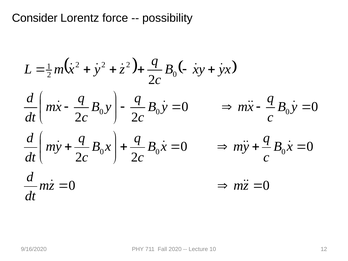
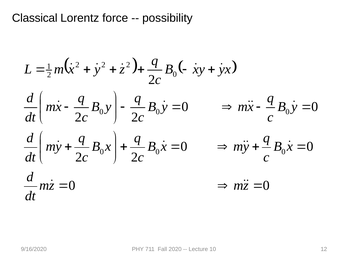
Consider: Consider -> Classical
